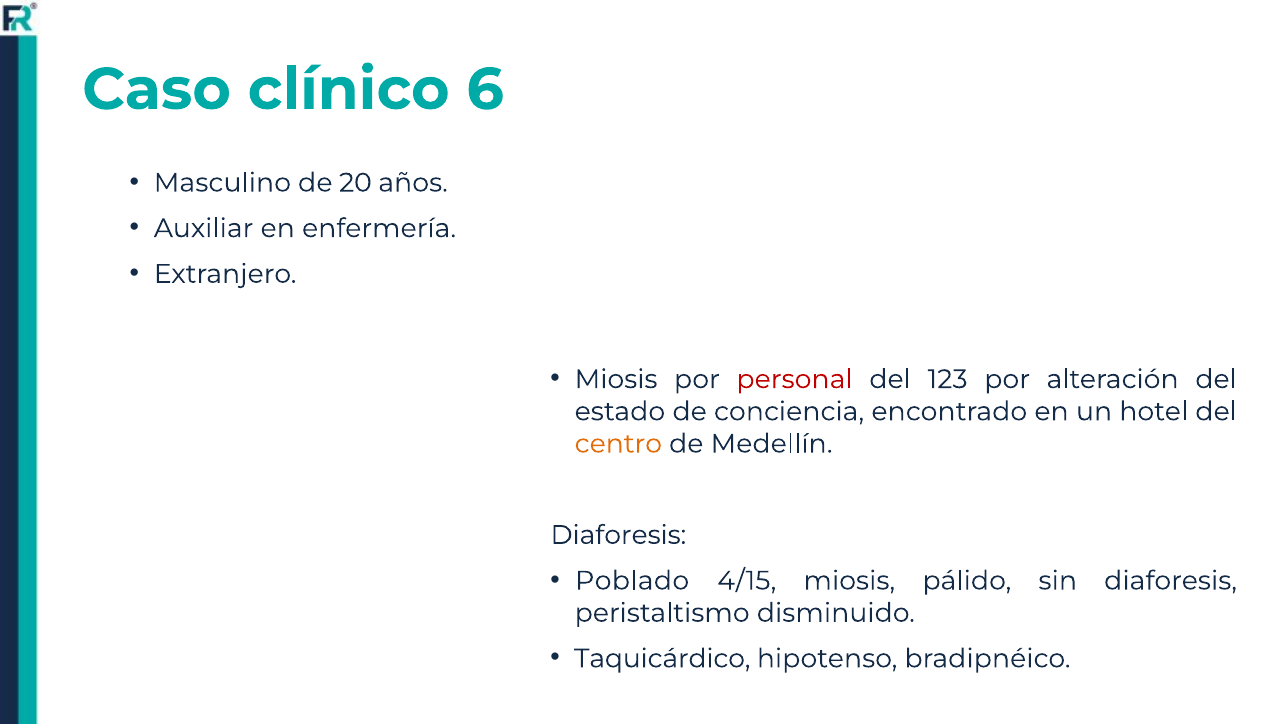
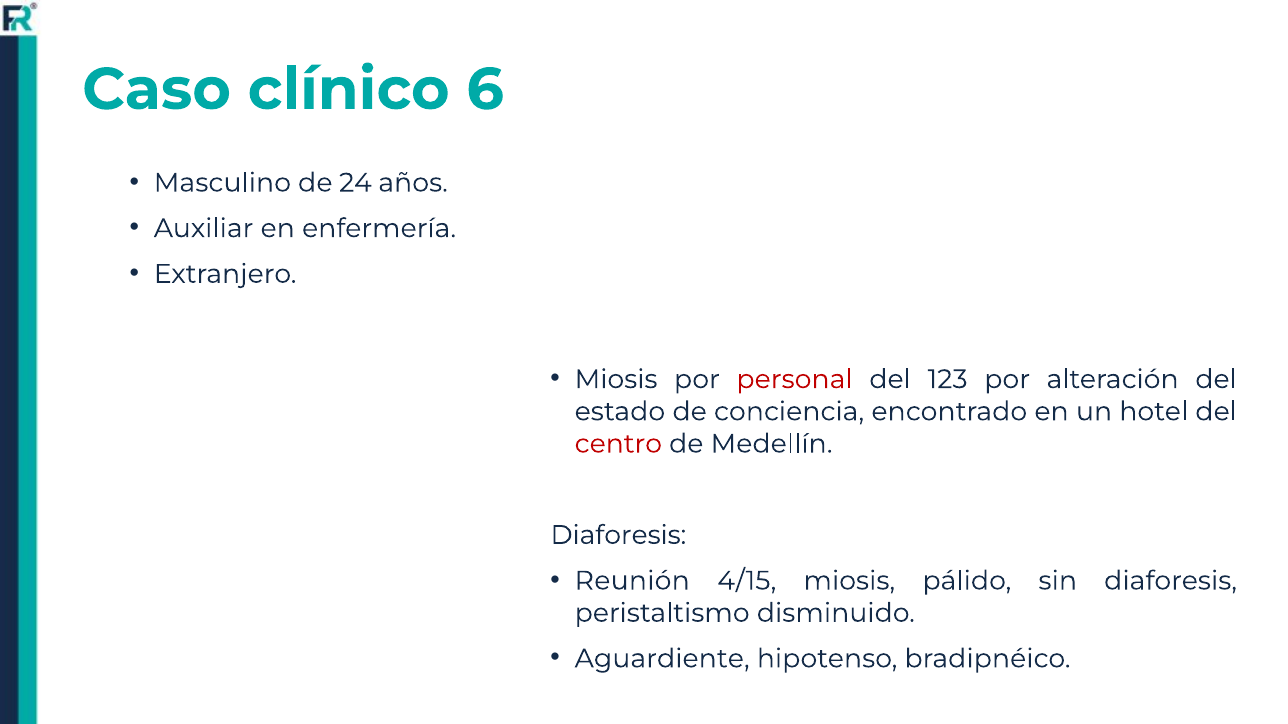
20: 20 -> 24
centro colour: orange -> red
Poblado: Poblado -> Reunión
Taquicárdico: Taquicárdico -> Aguardiente
